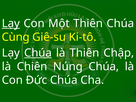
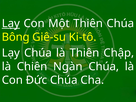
Cùng: Cùng -> Bông
Chúa at (38, 53) underline: present -> none
Núng: Núng -> Ngàn
